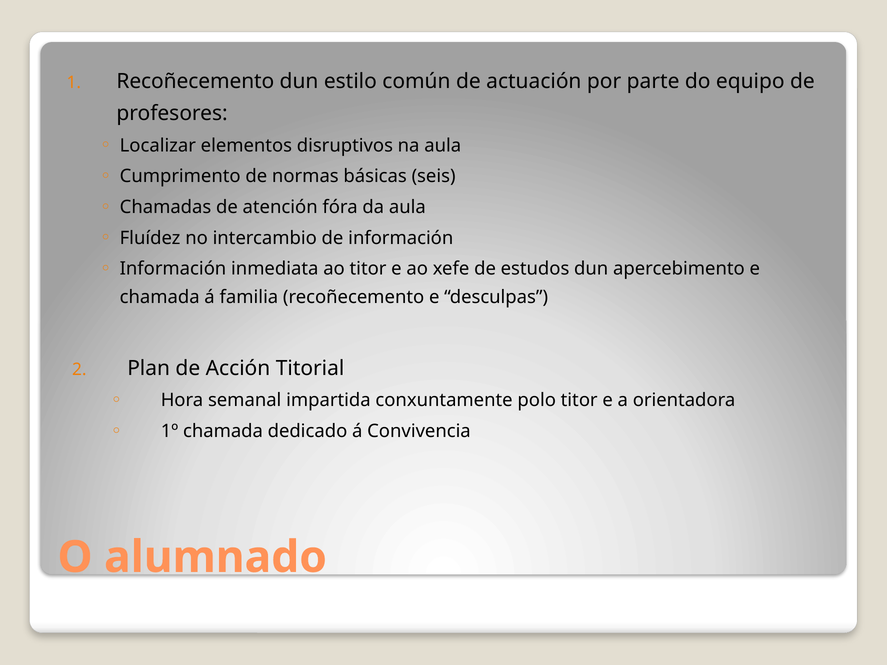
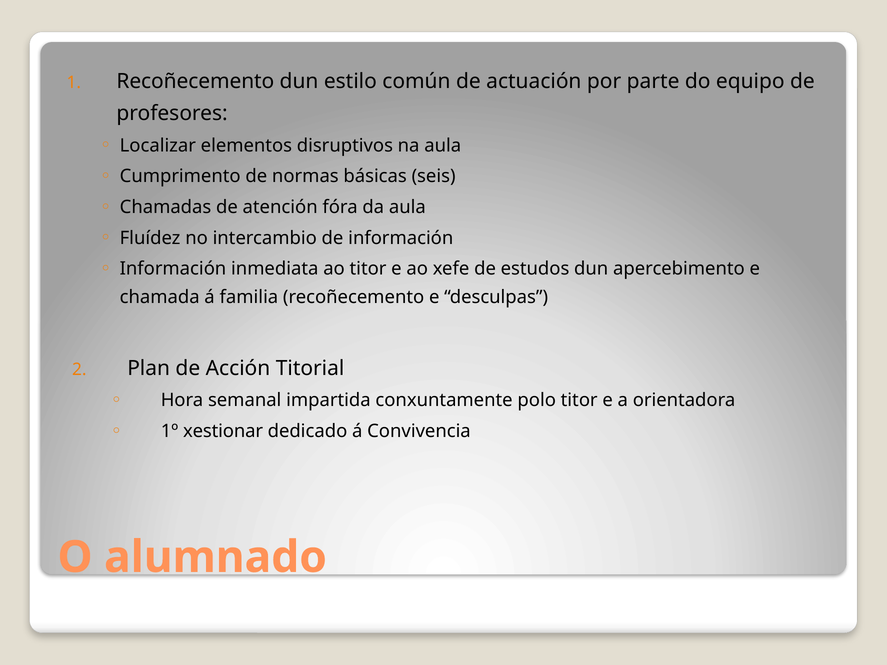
1º chamada: chamada -> xestionar
